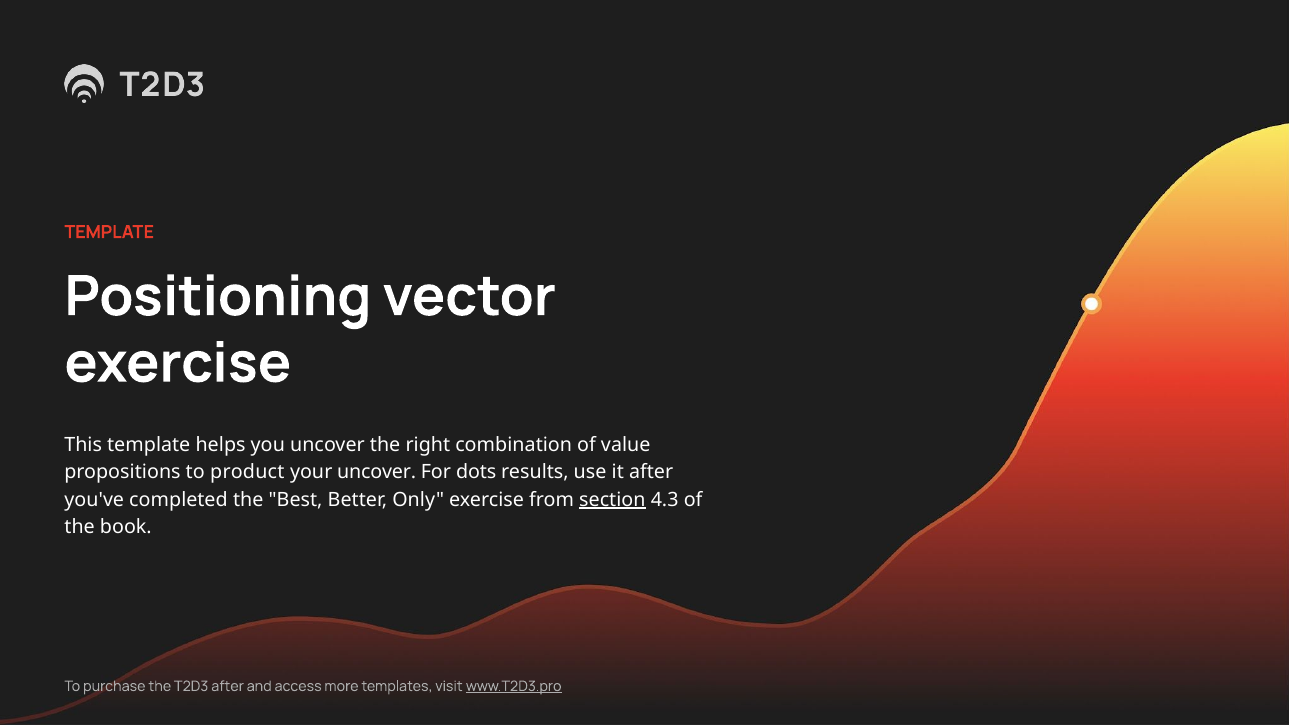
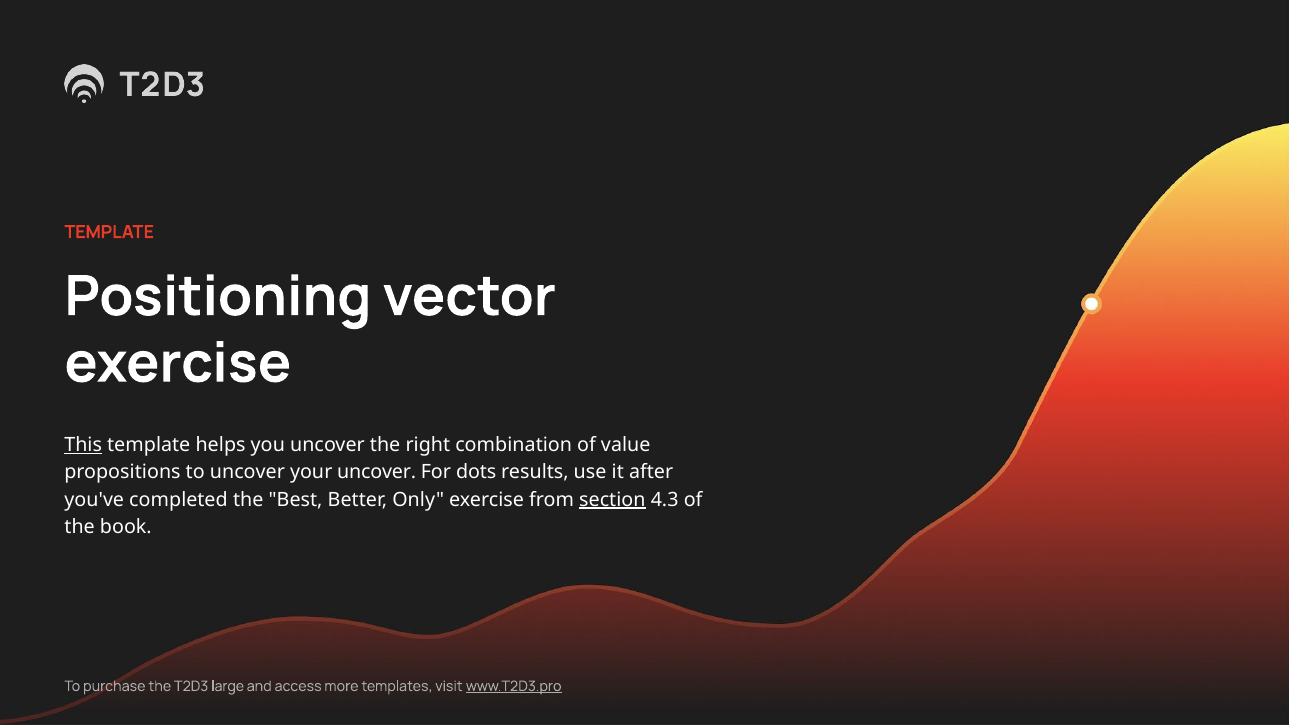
This underline: none -> present
to product: product -> uncover
after at (228, 686): after -> large
